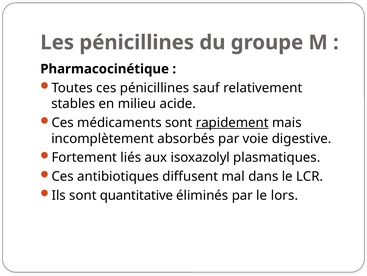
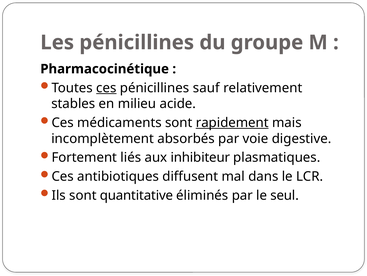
ces at (106, 88) underline: none -> present
isoxazolyl: isoxazolyl -> inhibiteur
lors: lors -> seul
